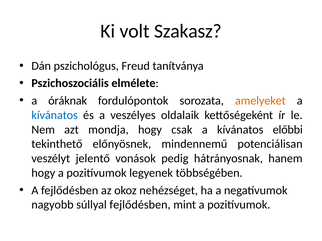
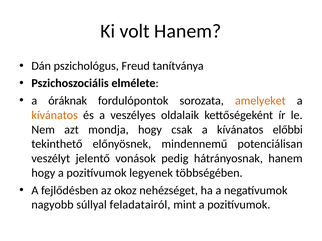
volt Szakasz: Szakasz -> Hanem
kívánatos at (55, 115) colour: blue -> orange
súllyal fejlődésben: fejlődésben -> feladatairól
